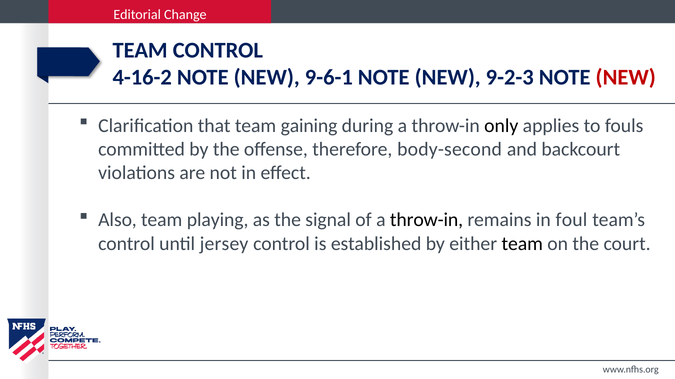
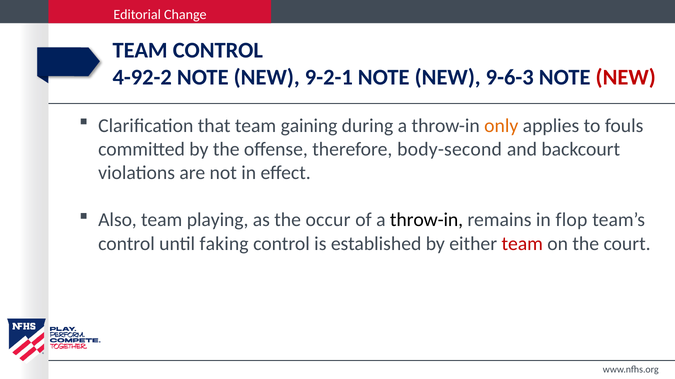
4-16-2: 4-16-2 -> 4-92-2
9-6-1: 9-6-1 -> 9-2-1
9-2-3: 9-2-3 -> 9-6-3
only colour: black -> orange
signal: signal -> occur
foul: foul -> flop
jersey: jersey -> faking
team at (522, 244) colour: black -> red
